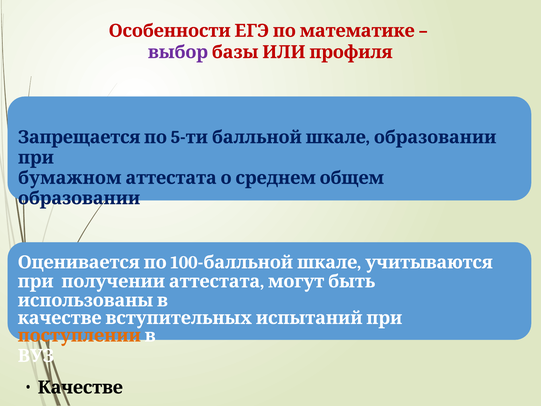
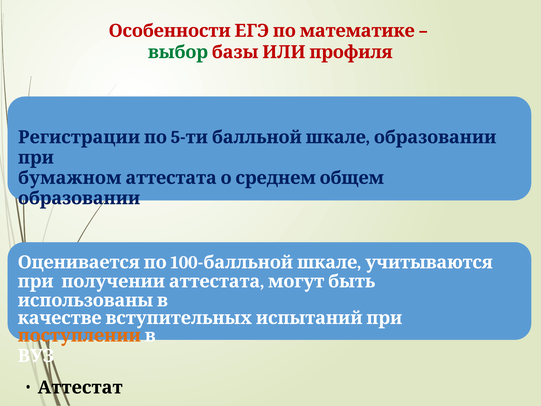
выбор colour: purple -> green
Запрещается: Запрещается -> Регистрации
Качестве at (80, 387): Качестве -> Аттестат
